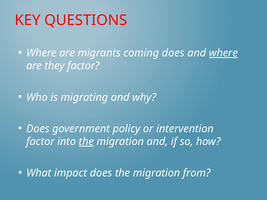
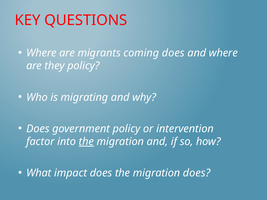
where at (223, 53) underline: present -> none
they factor: factor -> policy
migration from: from -> does
